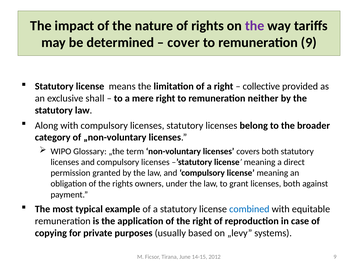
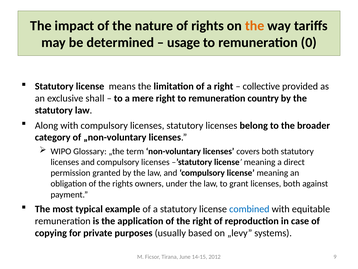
the at (255, 26) colour: purple -> orange
cover: cover -> usage
remuneration 9: 9 -> 0
neither: neither -> country
